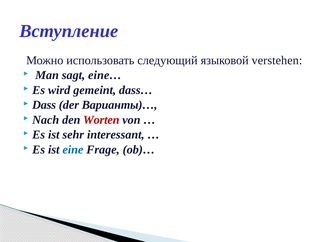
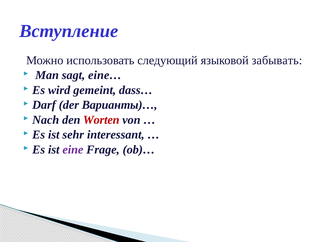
verstehen: verstehen -> забывать
Dass: Dass -> Darf
eine colour: blue -> purple
